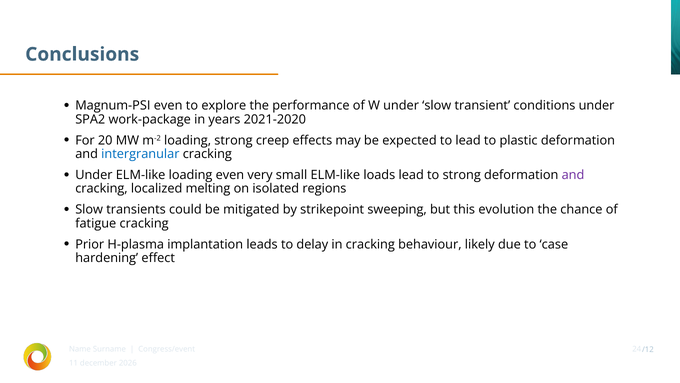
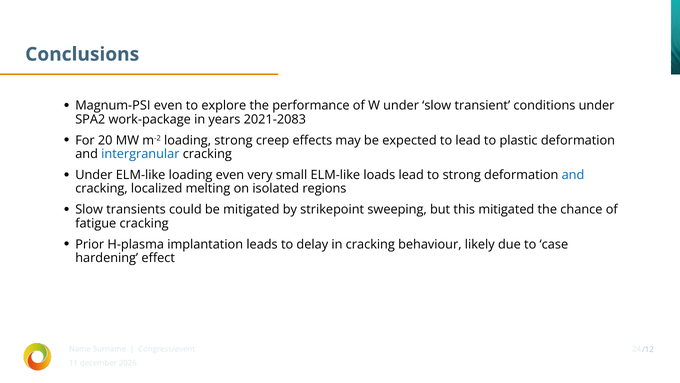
2021-2020: 2021-2020 -> 2021-2083
and at (573, 175) colour: purple -> blue
this evolution: evolution -> mitigated
